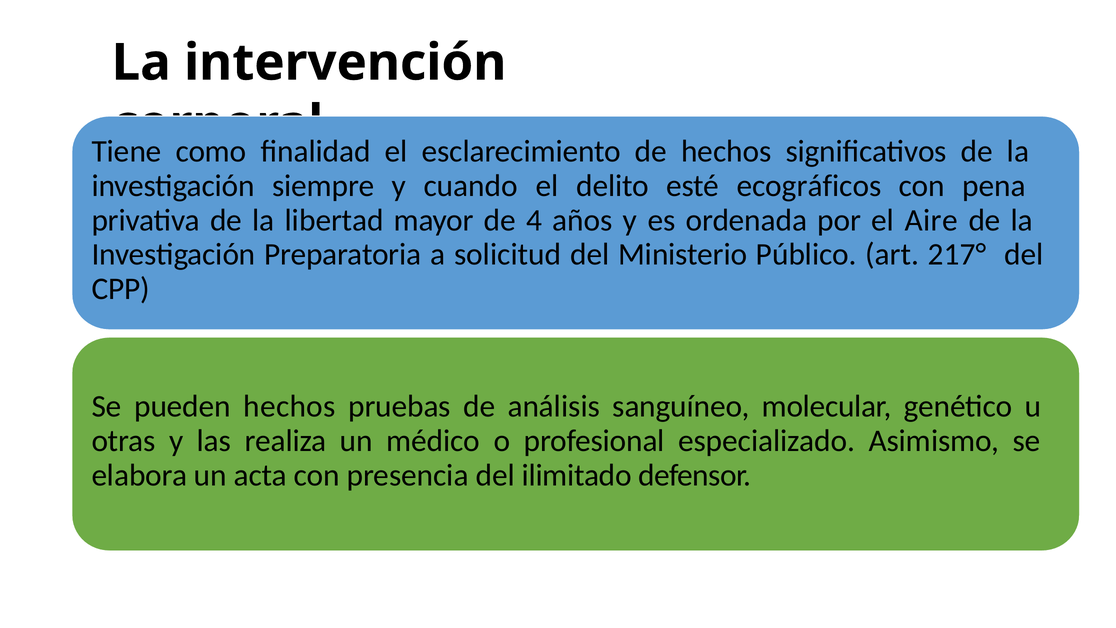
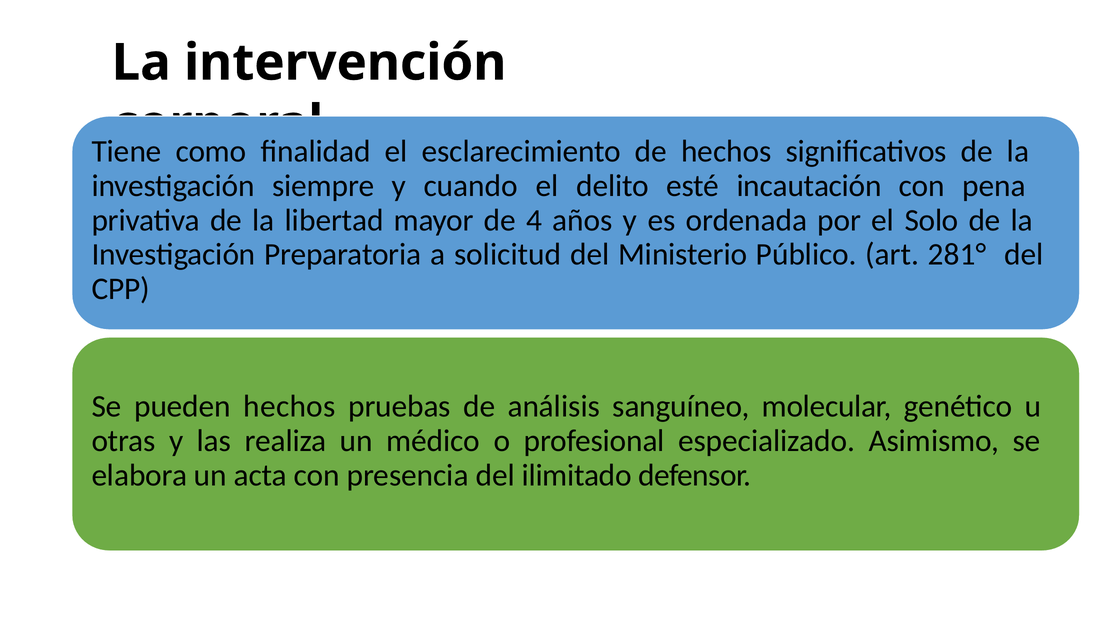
ecográficos: ecográficos -> incautación
Aire: Aire -> Solo
217°: 217° -> 281°
